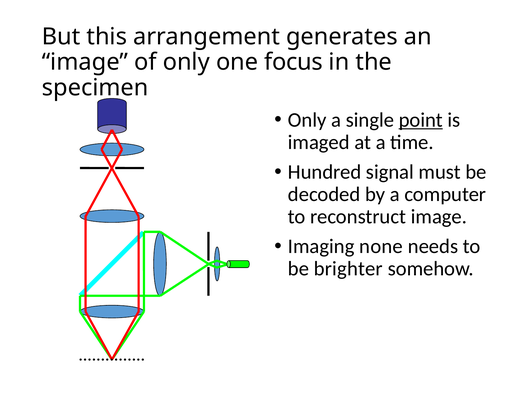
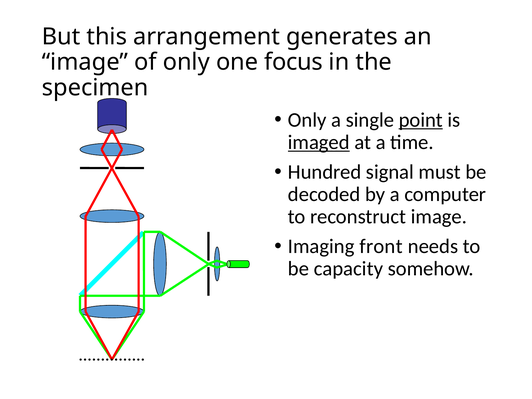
imaged underline: none -> present
none: none -> front
brighter: brighter -> capacity
